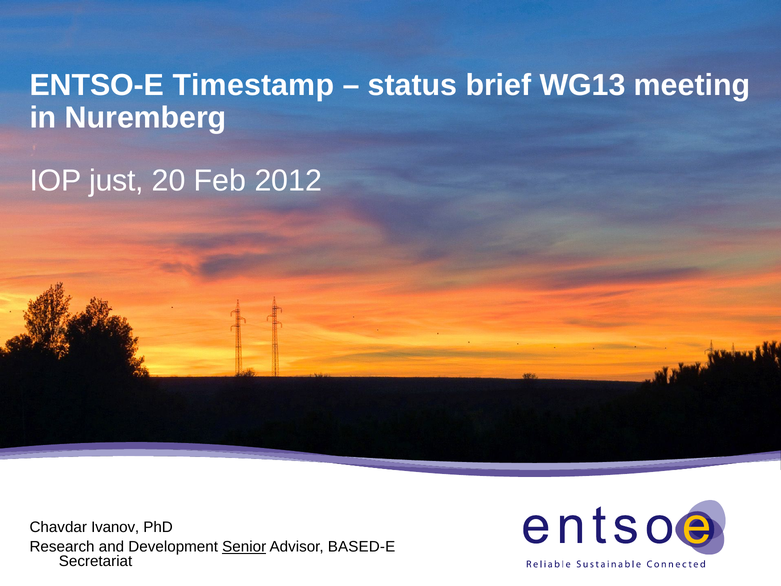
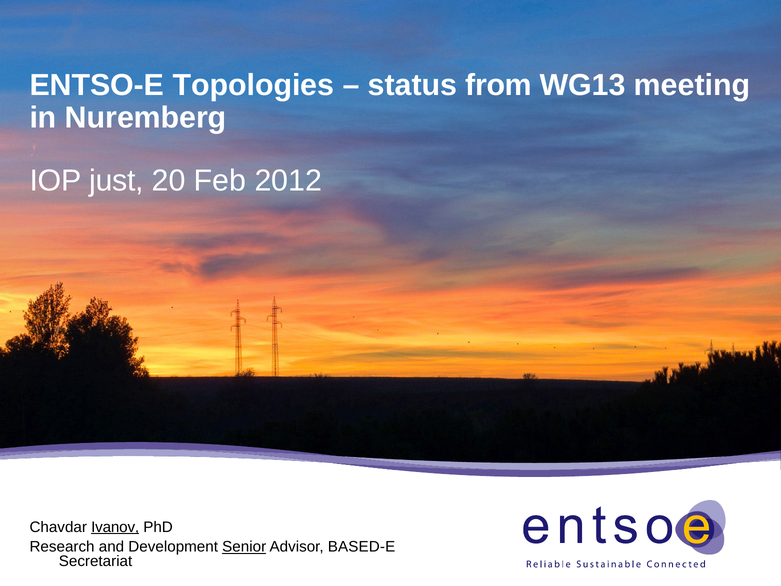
Timestamp: Timestamp -> Topologies
brief: brief -> from
Ivanov underline: none -> present
